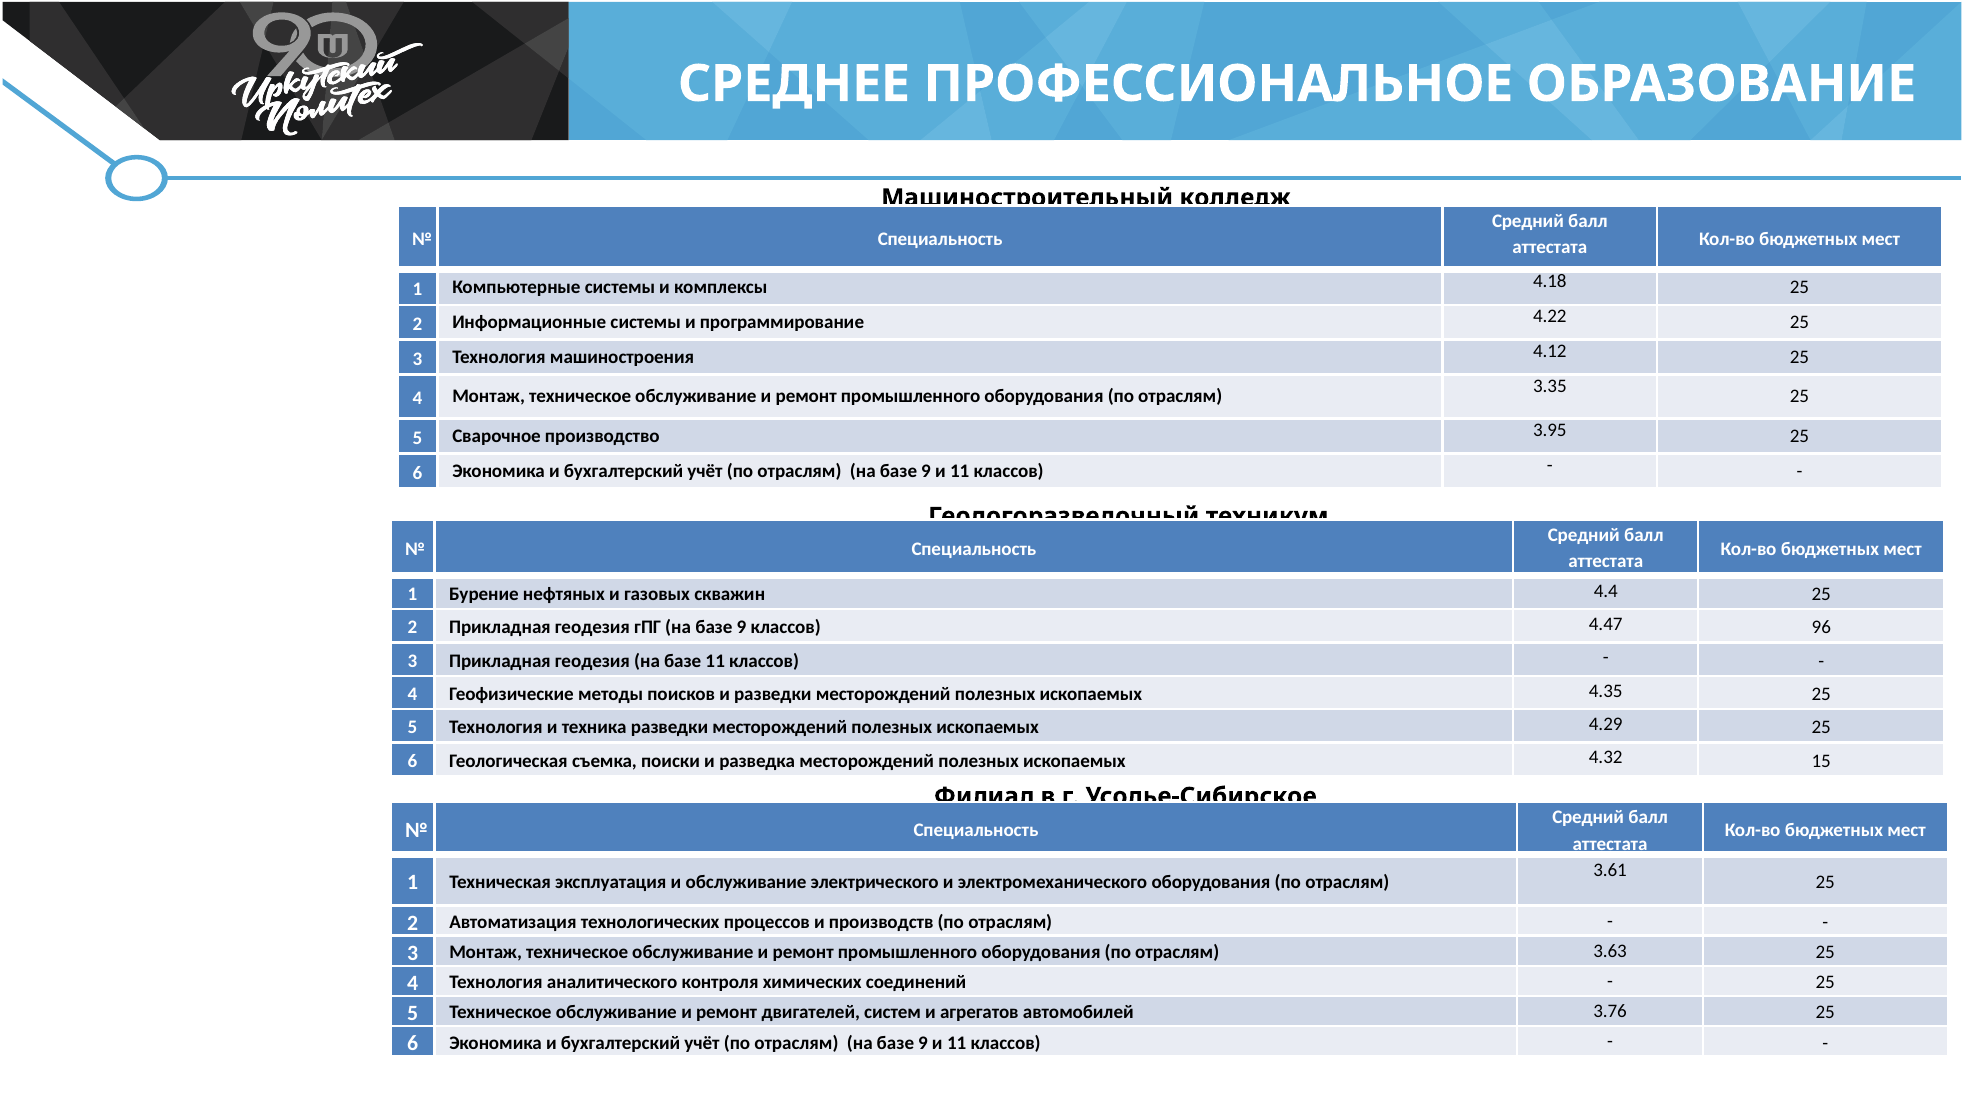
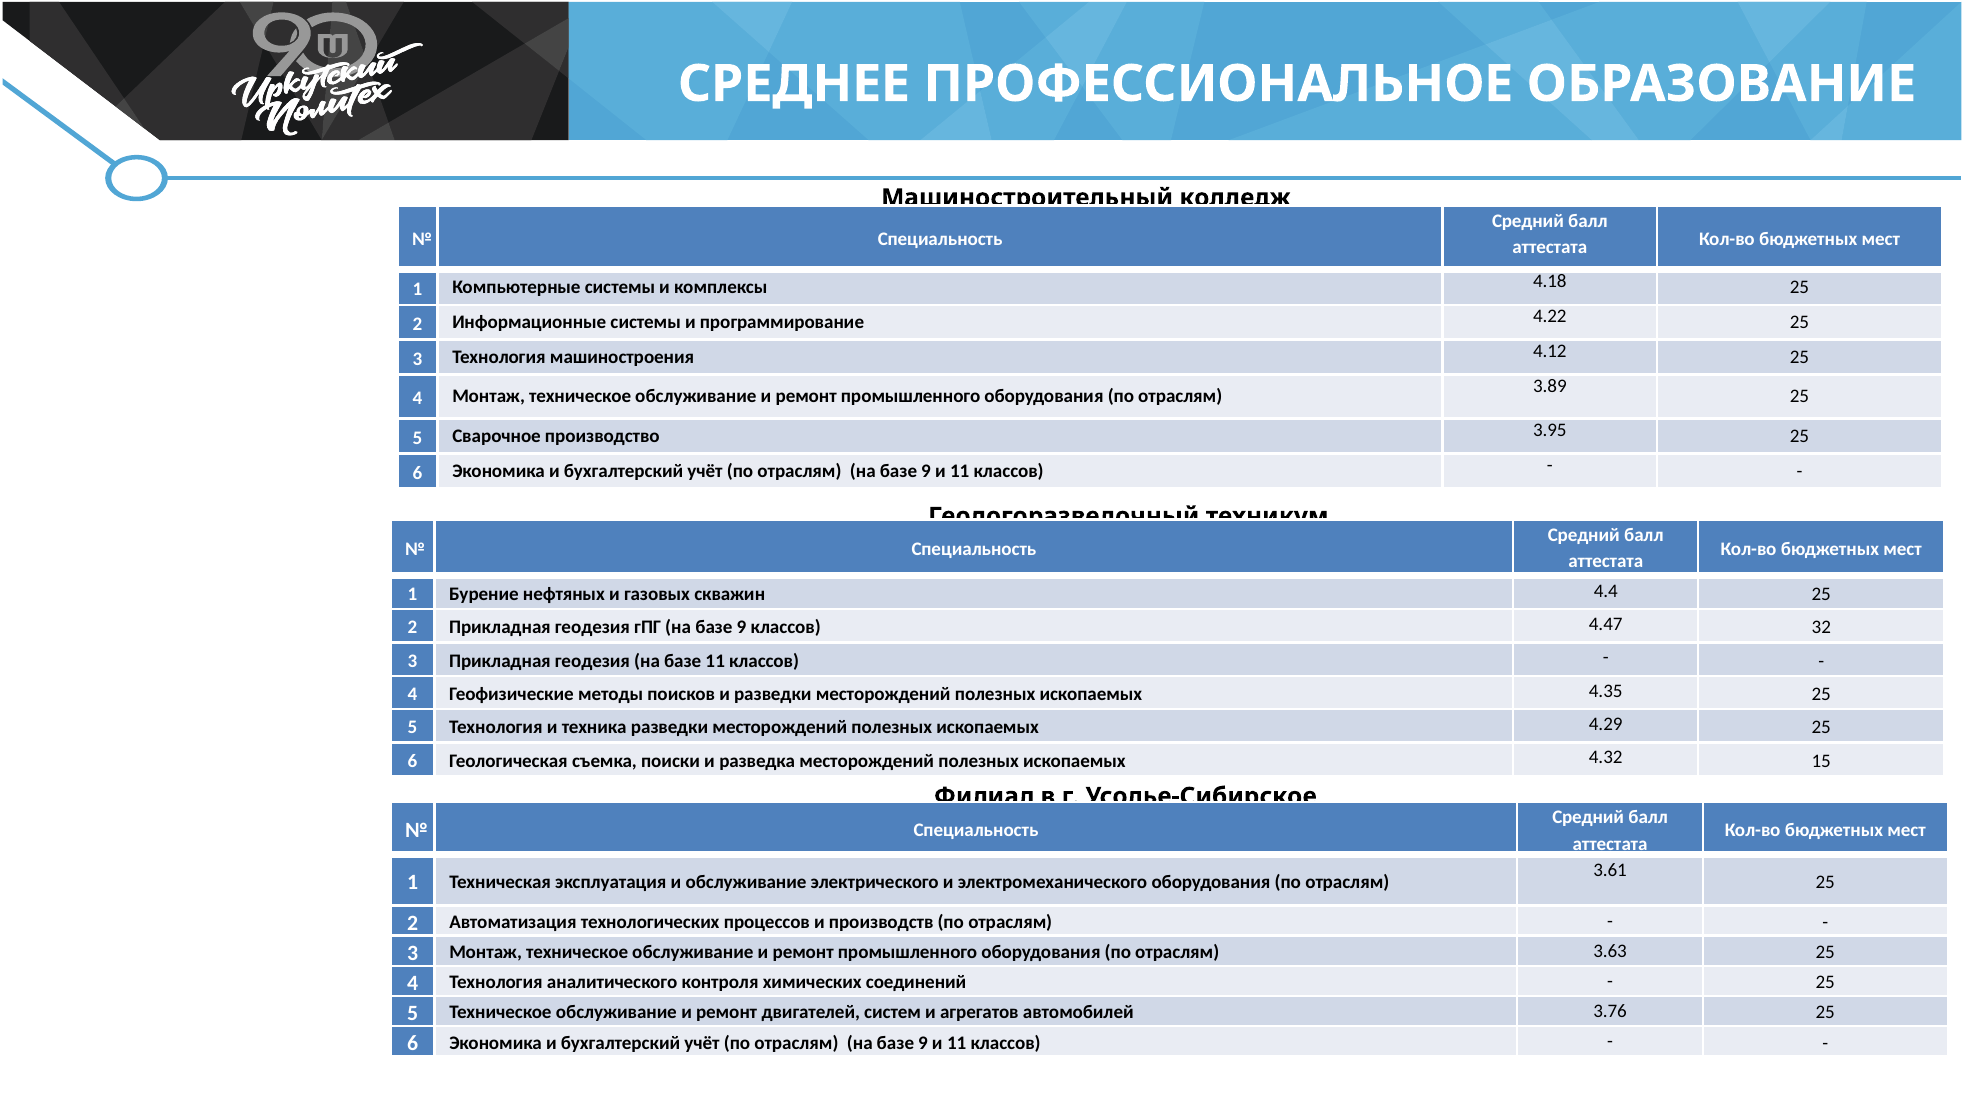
3.35: 3.35 -> 3.89
96: 96 -> 32
